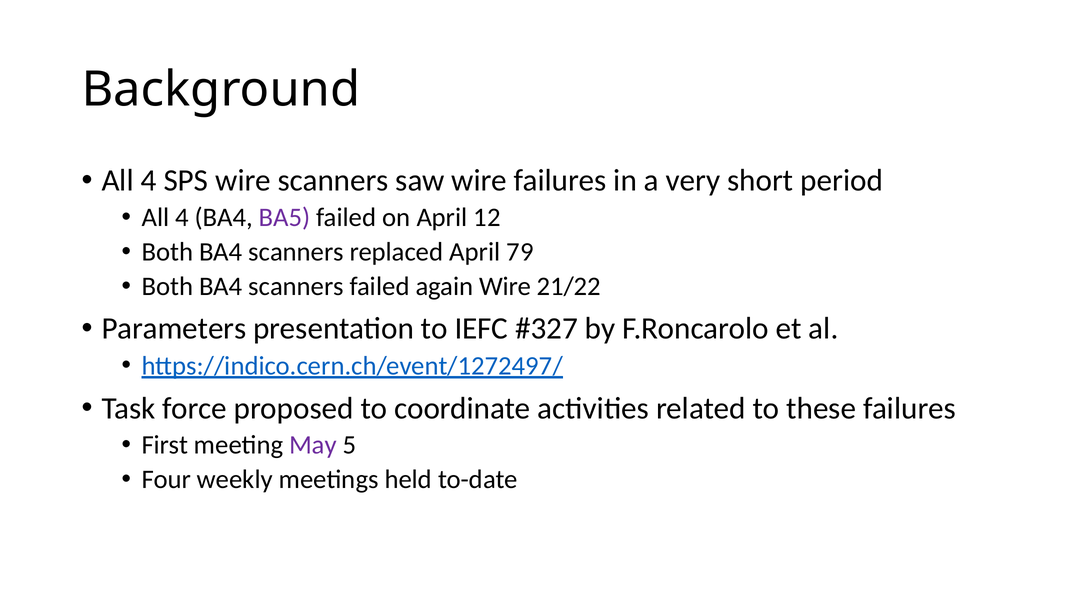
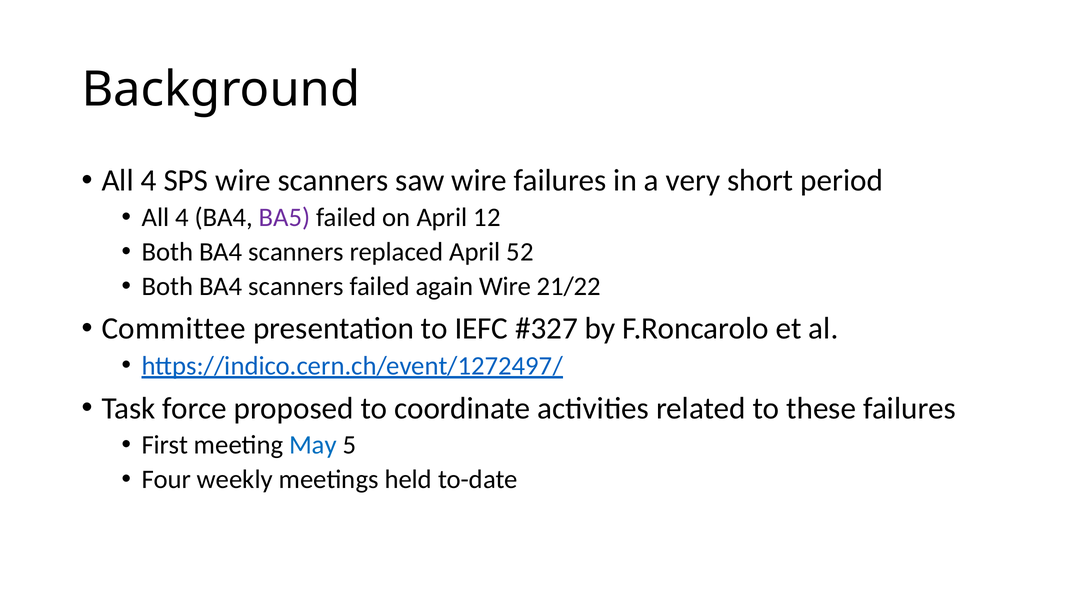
79: 79 -> 52
Parameters: Parameters -> Committee
May colour: purple -> blue
